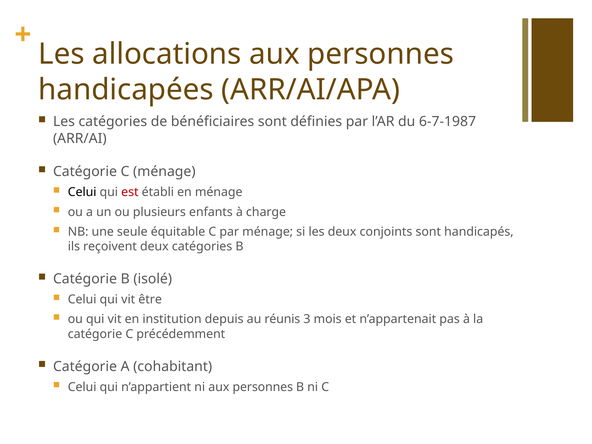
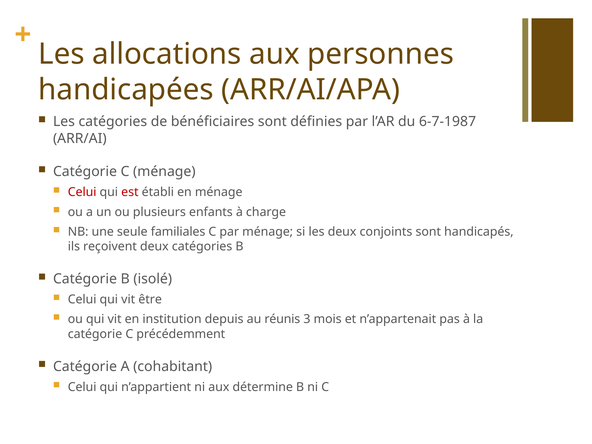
Celui at (82, 192) colour: black -> red
équitable: équitable -> familiales
ni aux personnes: personnes -> détermine
